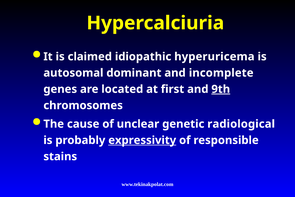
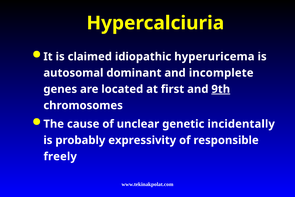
radiological: radiological -> incidentally
expressivity underline: present -> none
stains: stains -> freely
